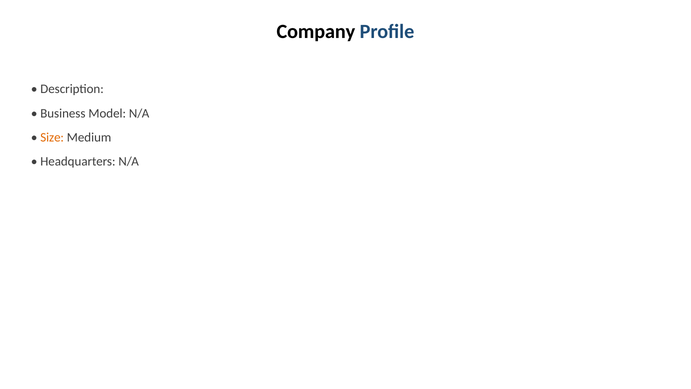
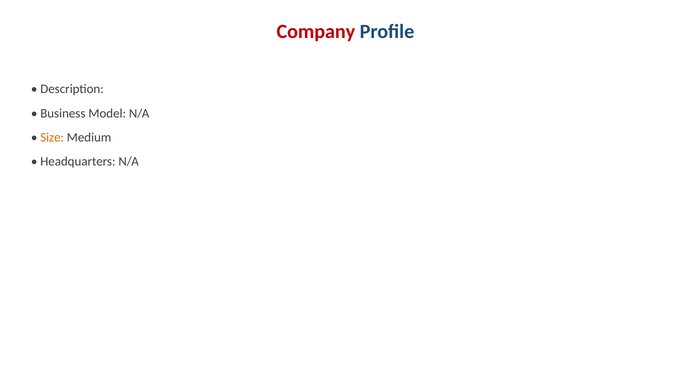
Company colour: black -> red
